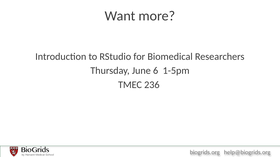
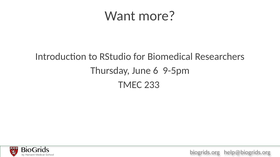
1-5pm: 1-5pm -> 9-5pm
236: 236 -> 233
